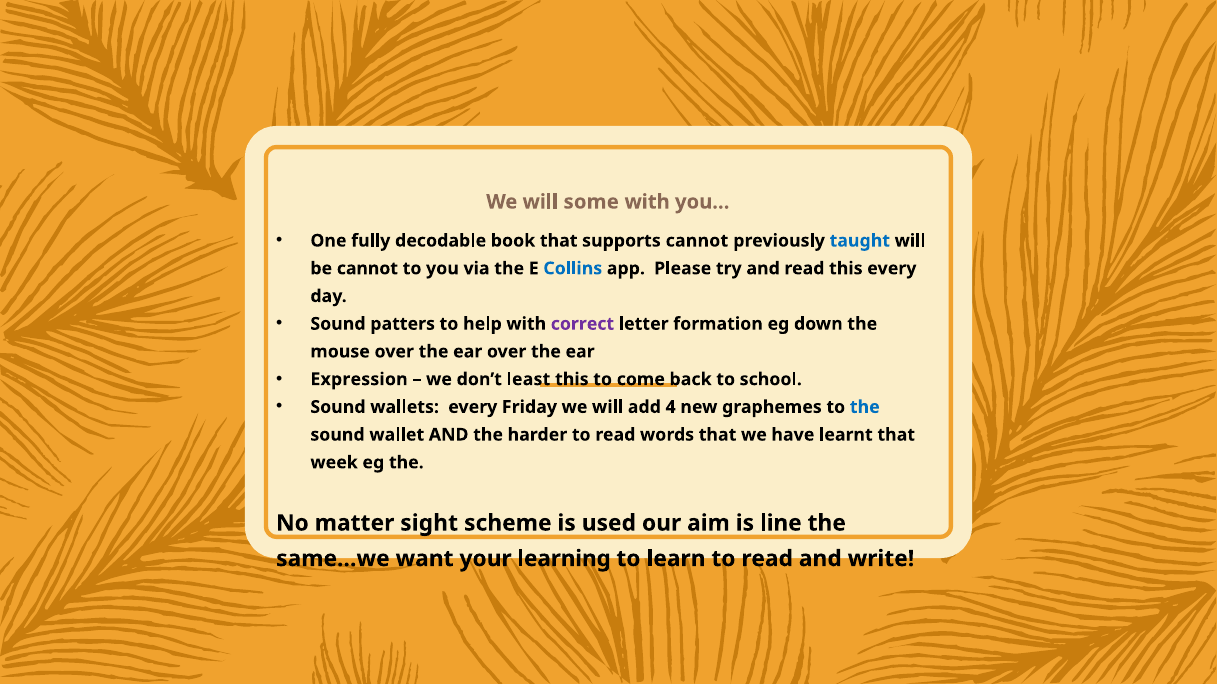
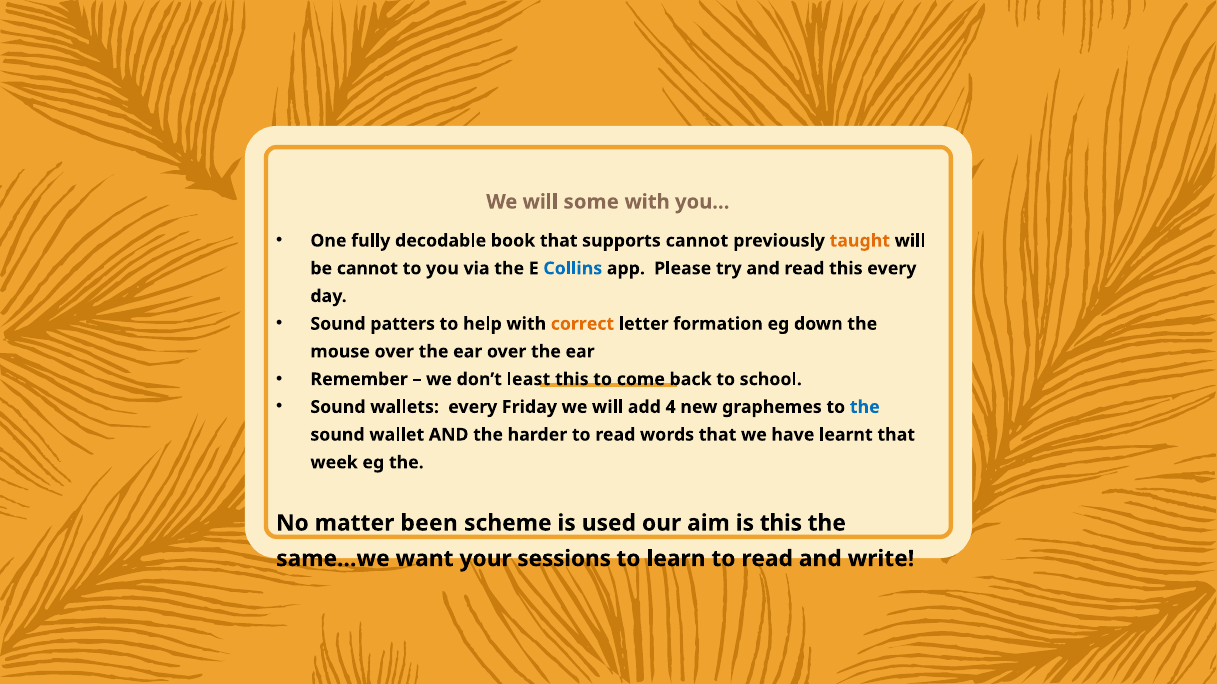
taught colour: blue -> orange
correct colour: purple -> orange
Expression: Expression -> Remember
sight: sight -> been
is line: line -> this
learning: learning -> sessions
